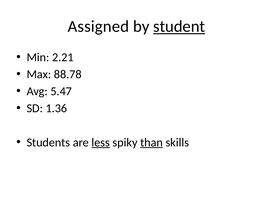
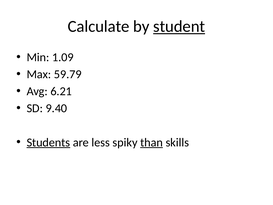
Assigned: Assigned -> Calculate
2.21: 2.21 -> 1.09
88.78: 88.78 -> 59.79
5.47: 5.47 -> 6.21
1.36: 1.36 -> 9.40
Students underline: none -> present
less underline: present -> none
